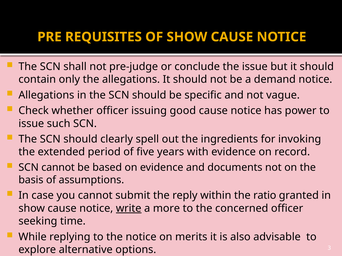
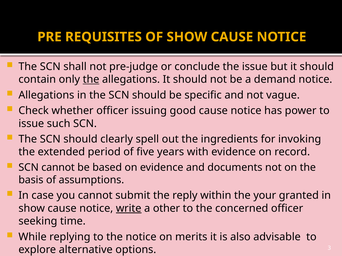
the at (91, 80) underline: none -> present
ratio: ratio -> your
more: more -> other
